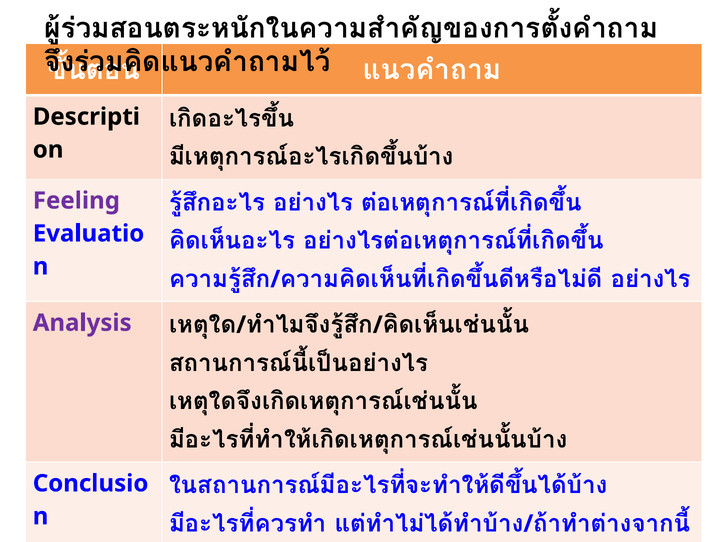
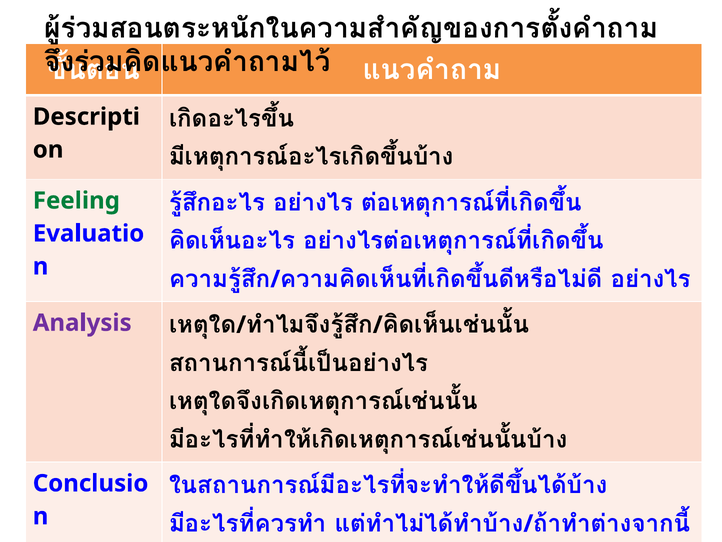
Feeling colour: purple -> green
